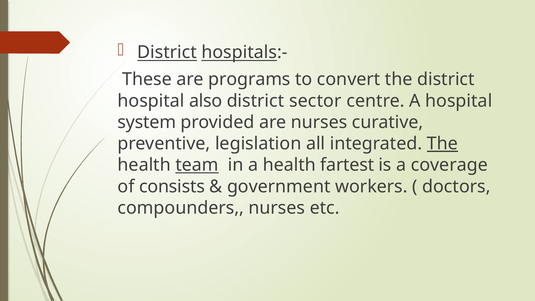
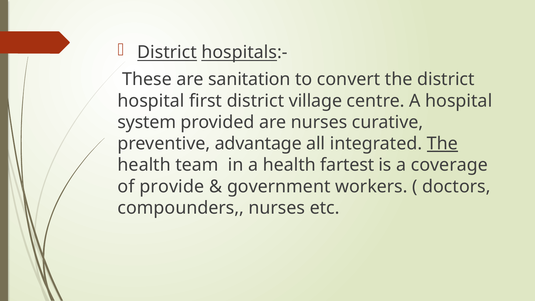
programs: programs -> sanitation
also: also -> first
sector: sector -> village
legislation: legislation -> advantage
team underline: present -> none
consists: consists -> provide
